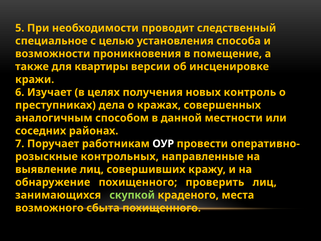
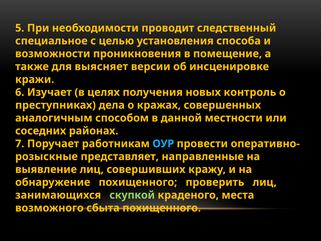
квартиры: квартиры -> выясняет
ОУР colour: white -> light blue
контрольных: контрольных -> представляет
